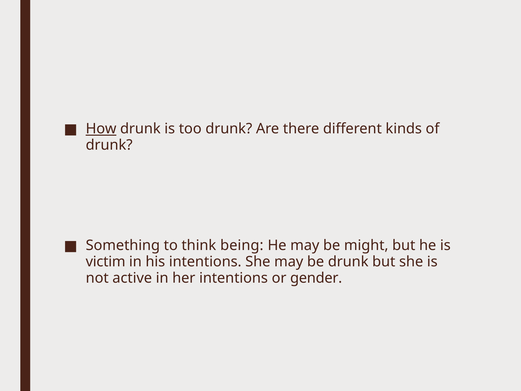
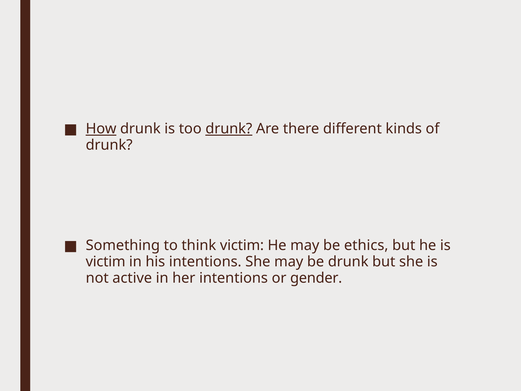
drunk at (229, 129) underline: none -> present
think being: being -> victim
might: might -> ethics
